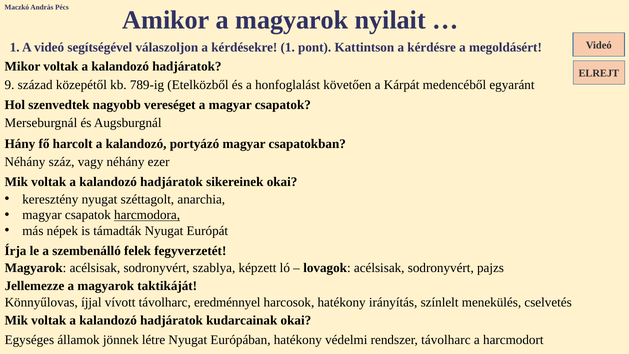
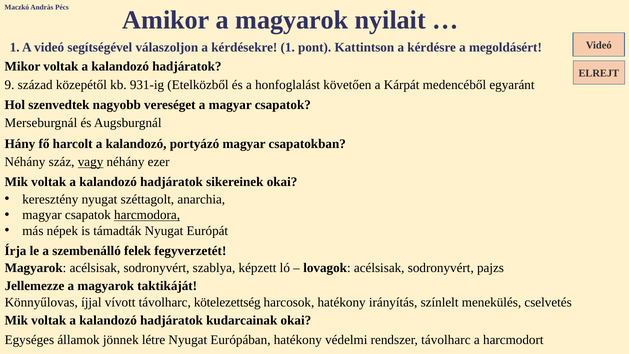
789-ig: 789-ig -> 931-ig
vagy underline: none -> present
eredménnyel: eredménnyel -> kötelezettség
